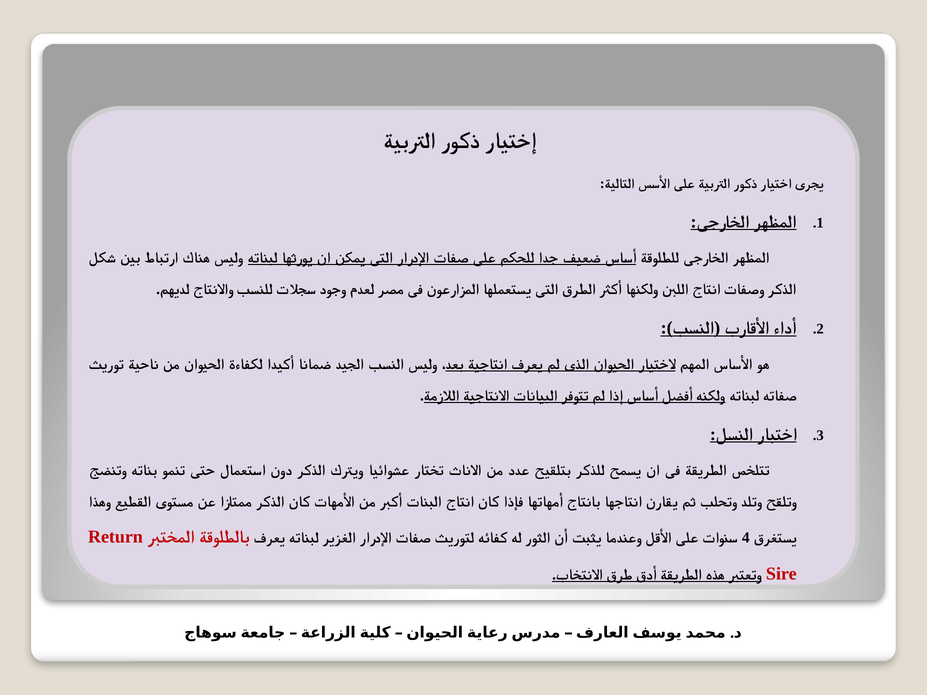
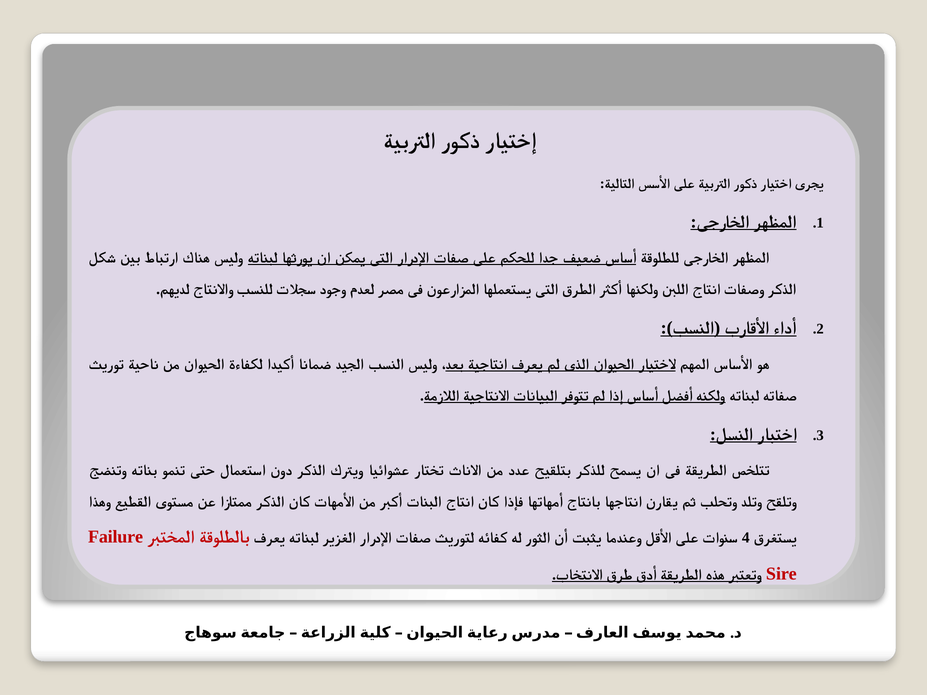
Return: Return -> Failure
